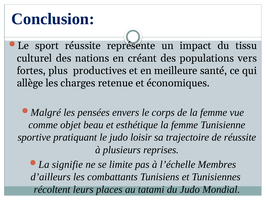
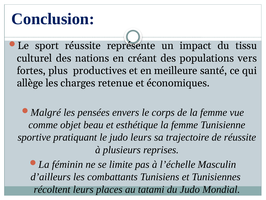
judo loisir: loisir -> leurs
signifie: signifie -> féminin
Membres: Membres -> Masculin
